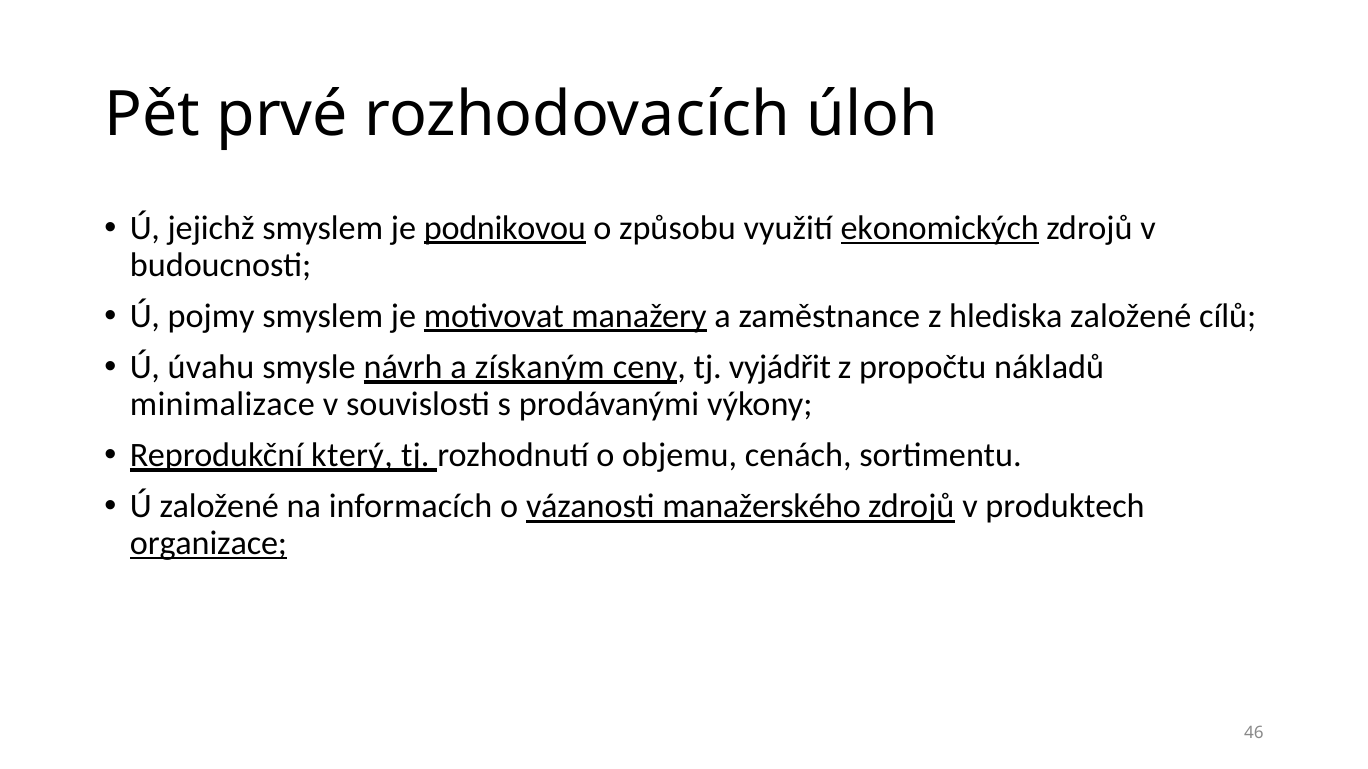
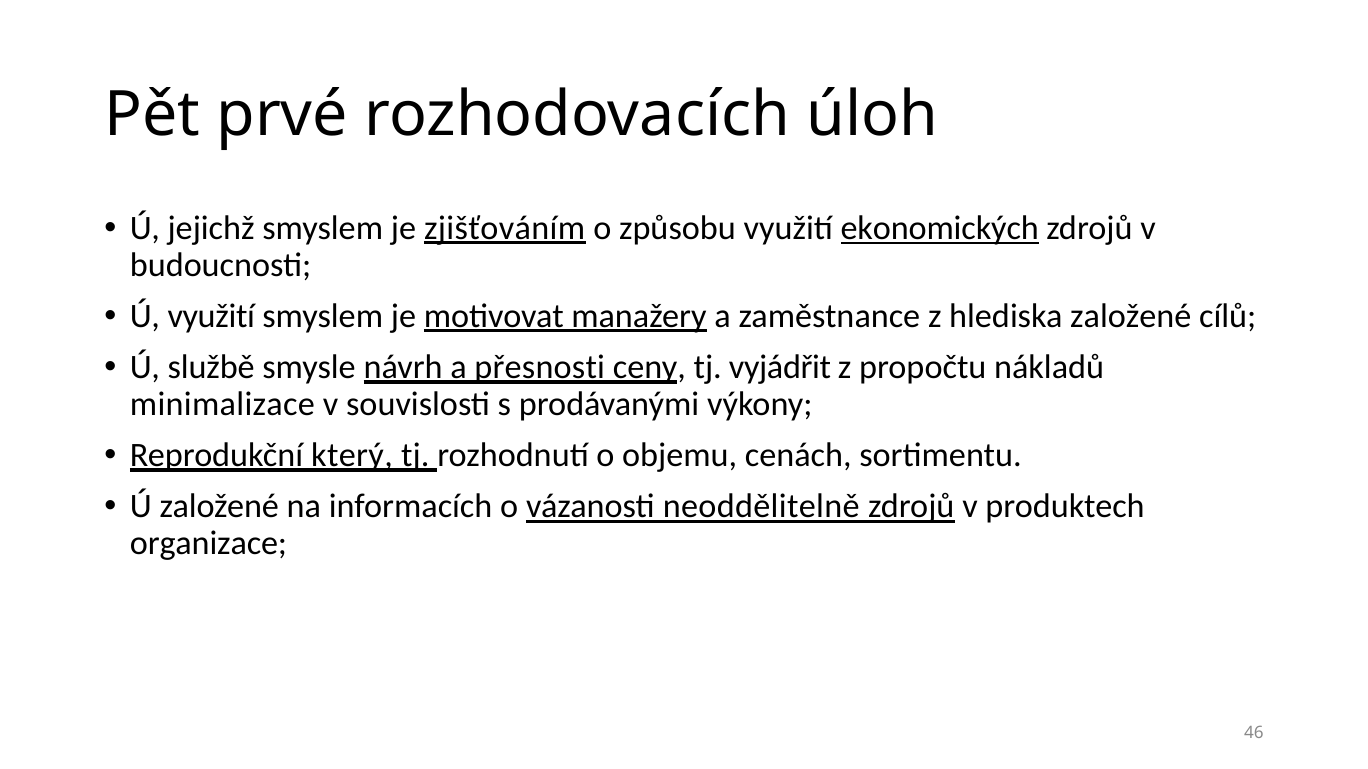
podnikovou: podnikovou -> zjišťováním
Ú pojmy: pojmy -> využití
úvahu: úvahu -> službě
získaným: získaným -> přesnosti
manažerského: manažerského -> neoddělitelně
organizace underline: present -> none
